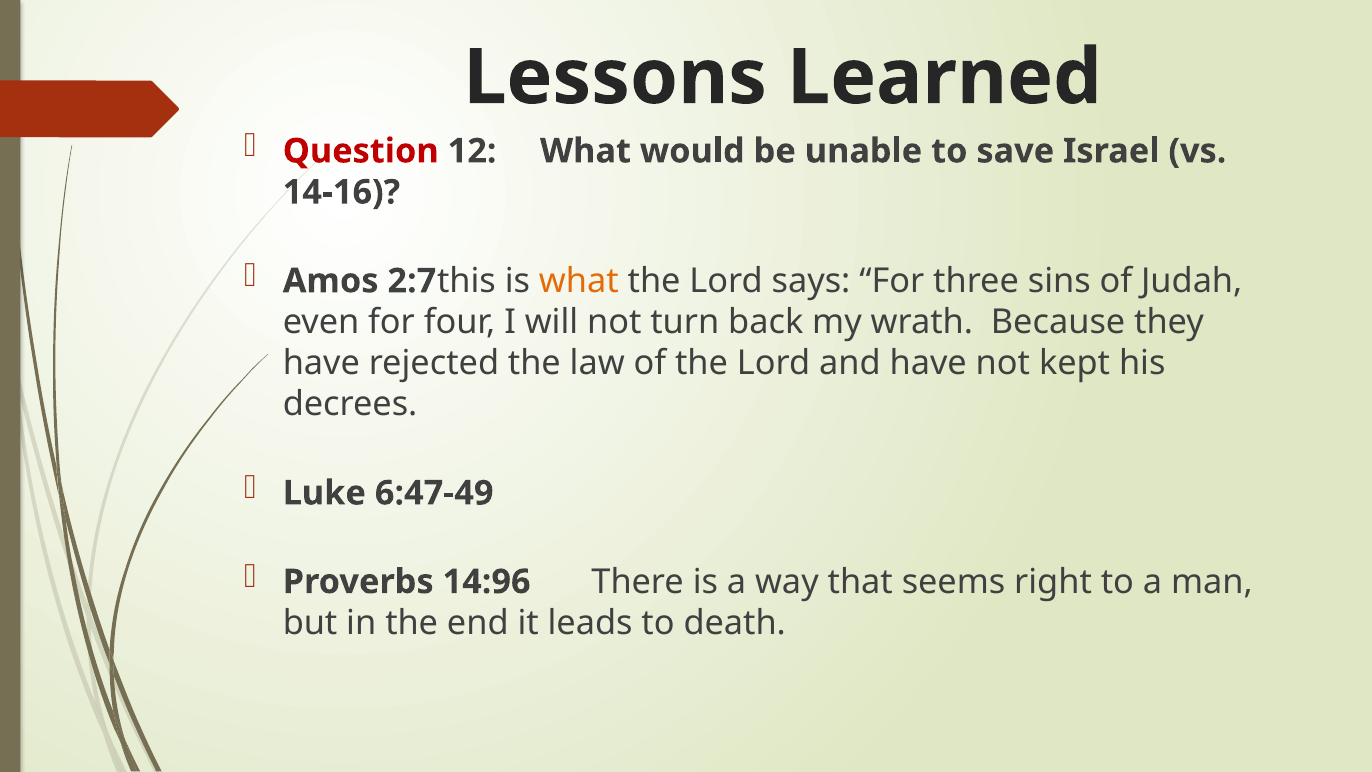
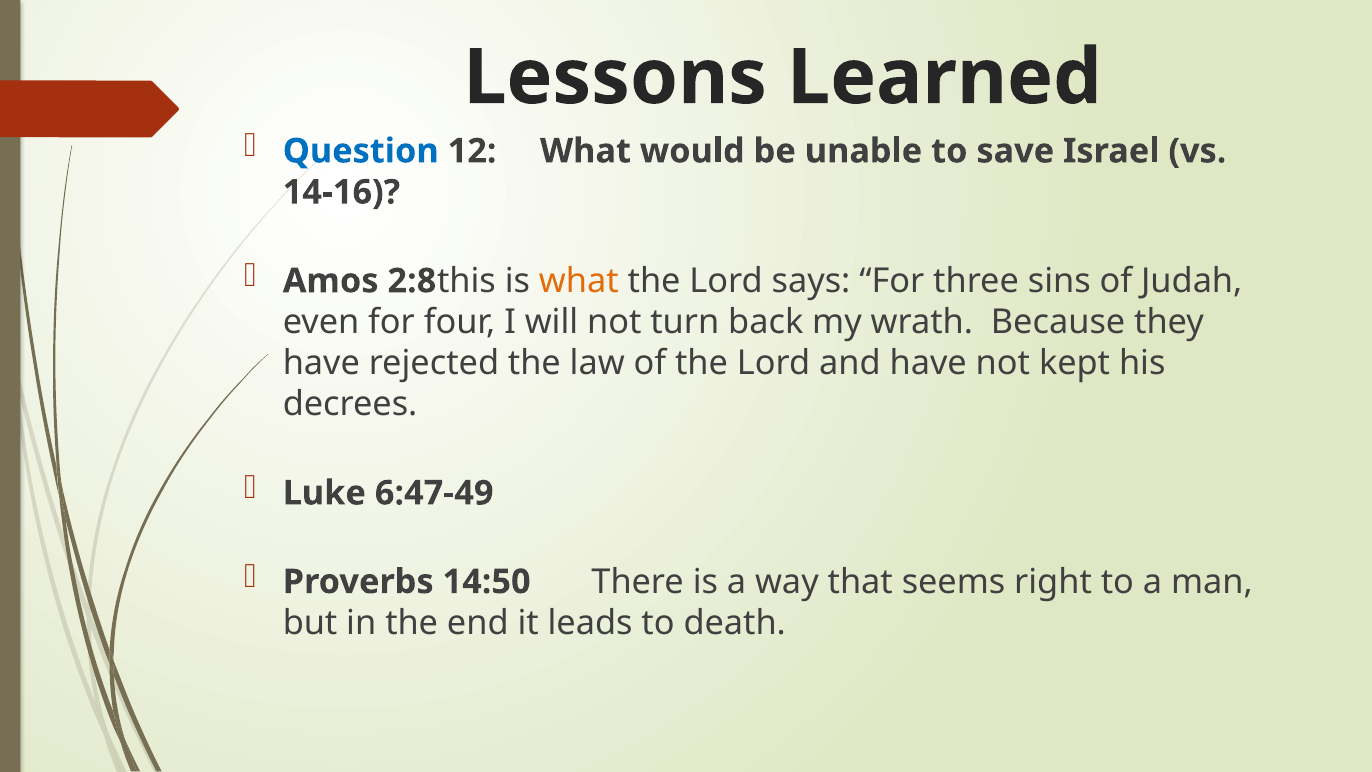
Question colour: red -> blue
2:7: 2:7 -> 2:8
14:96: 14:96 -> 14:50
